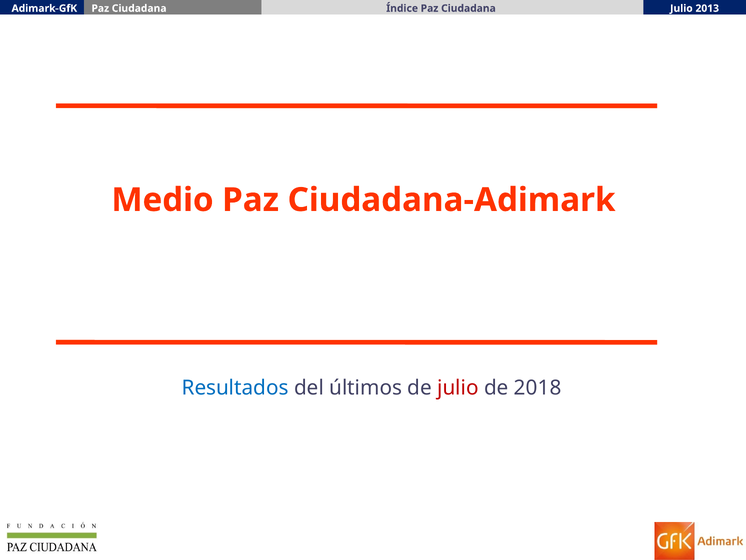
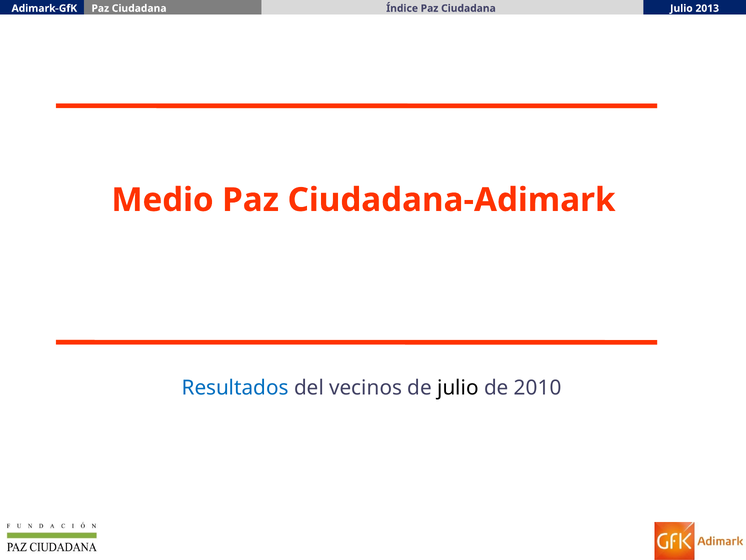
últimos: últimos -> vecinos
julio at (458, 388) colour: red -> black
2018: 2018 -> 2010
